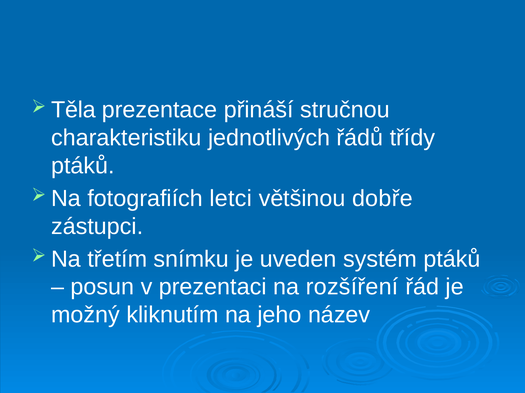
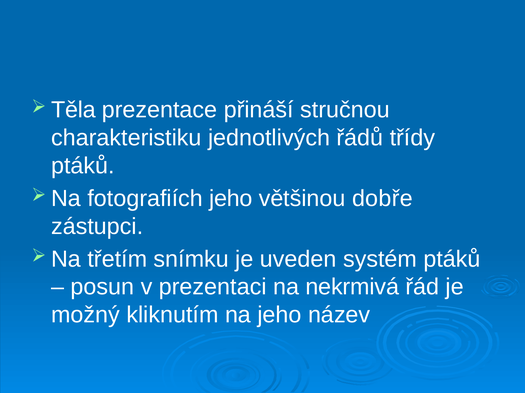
fotografiích letci: letci -> jeho
rozšíření: rozšíření -> nekrmivá
